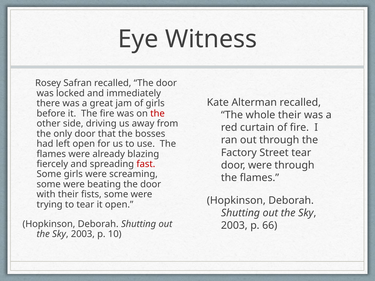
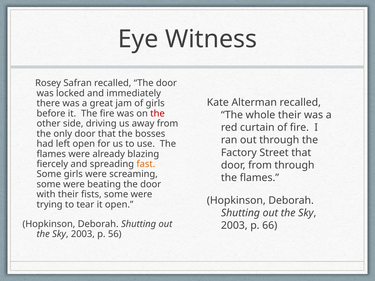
Street tear: tear -> that
fast colour: red -> orange
door were: were -> from
10: 10 -> 56
